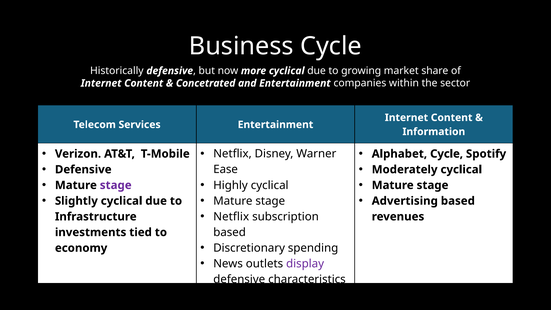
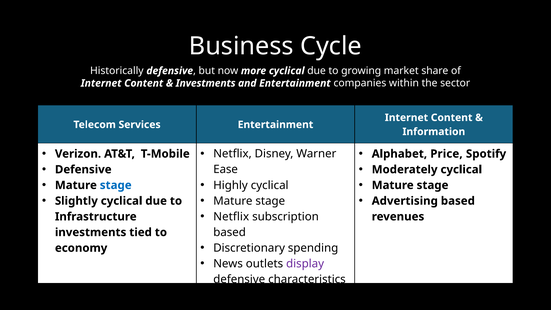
Concetrated at (206, 83): Concetrated -> Investments
Alphabet Cycle: Cycle -> Price
stage at (116, 185) colour: purple -> blue
